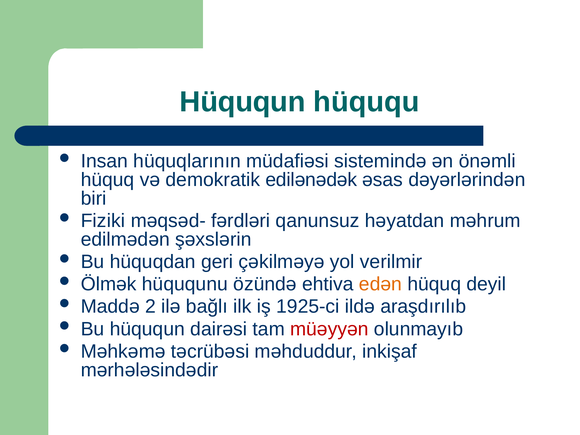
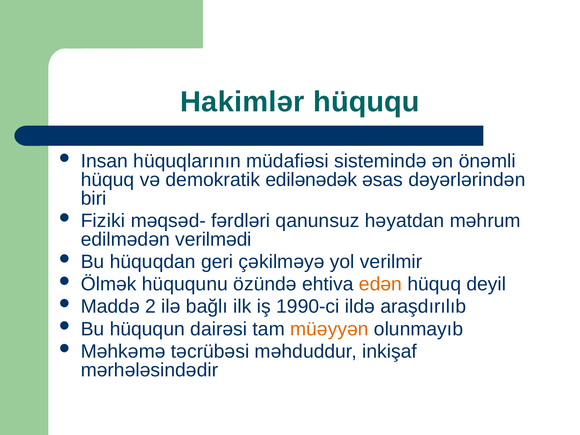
Hüququn at (243, 102): Hüququn -> Hakimlər
şəxslərin: şəxslərin -> verilmədi
1925-ci: 1925-ci -> 1990-ci
müəyyən colour: red -> orange
